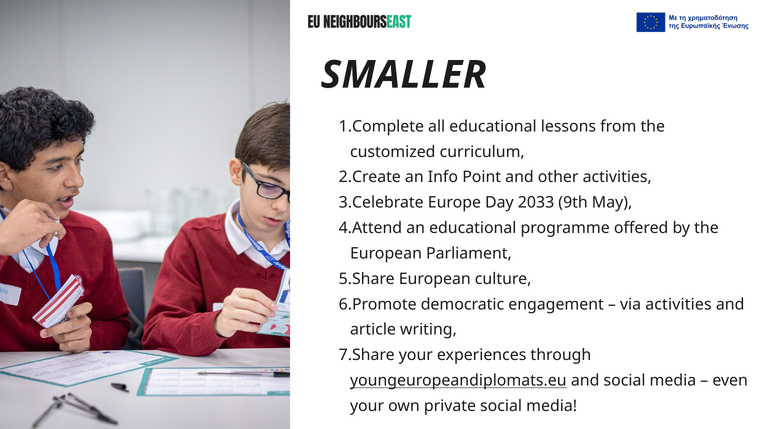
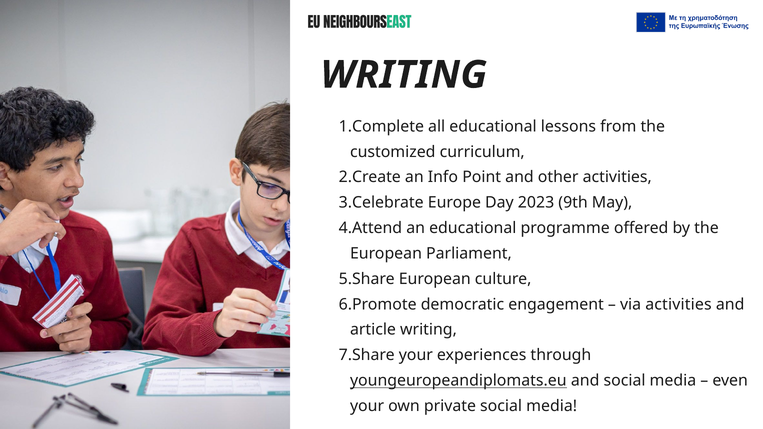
SMALLER at (404, 75): SMALLER -> WRITING
2033: 2033 -> 2023
